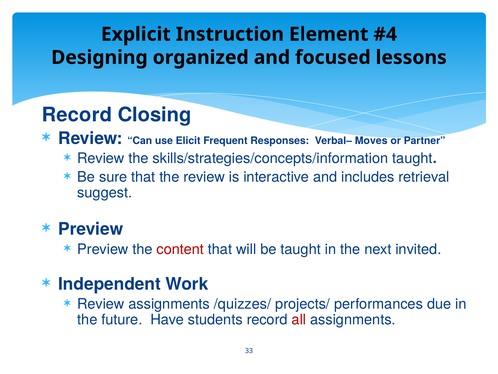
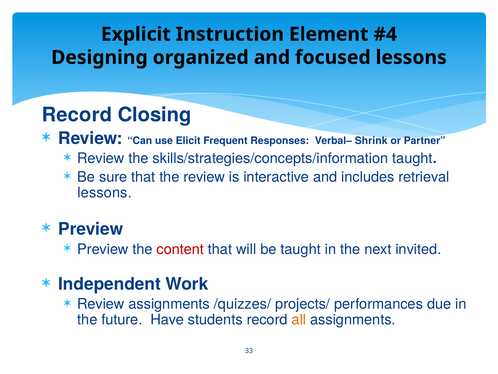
Moves: Moves -> Shrink
suggest at (105, 193): suggest -> lessons
all colour: red -> orange
